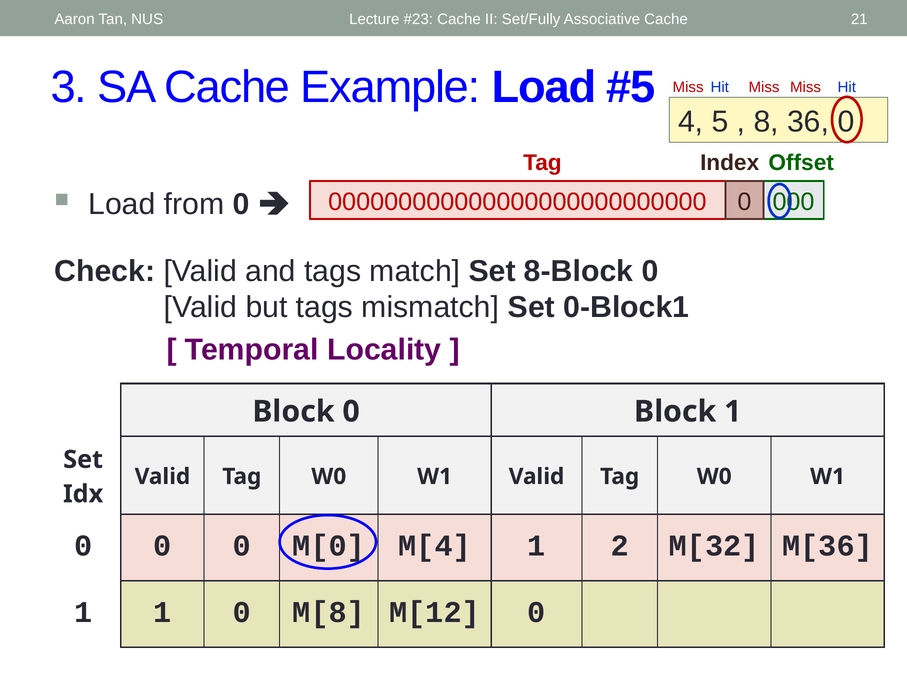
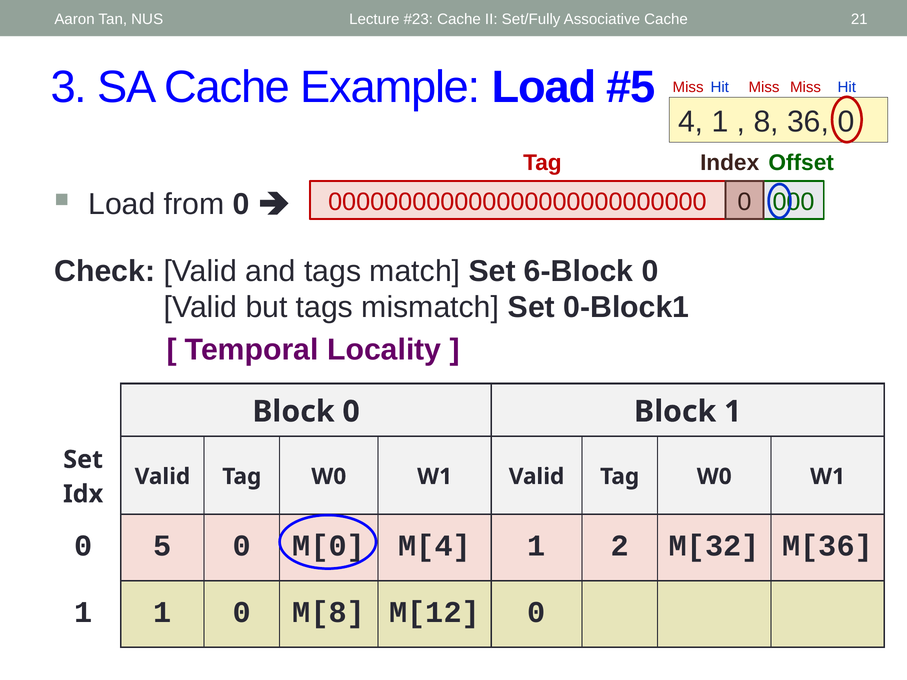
4 5: 5 -> 1
8-Block: 8-Block -> 6-Block
0 at (162, 546): 0 -> 5
